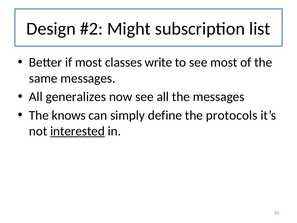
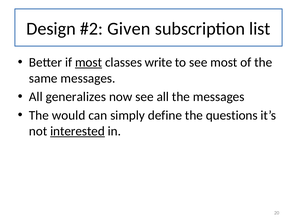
Might: Might -> Given
most at (89, 62) underline: none -> present
knows: knows -> would
protocols: protocols -> questions
